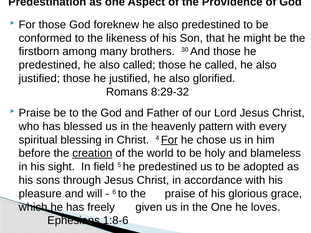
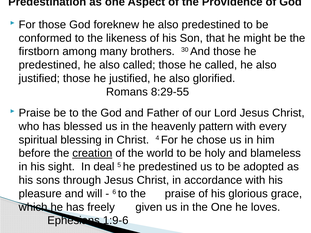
8:29-32: 8:29-32 -> 8:29-55
For at (169, 140) underline: present -> none
field: field -> deal
1:8-6: 1:8-6 -> 1:9-6
